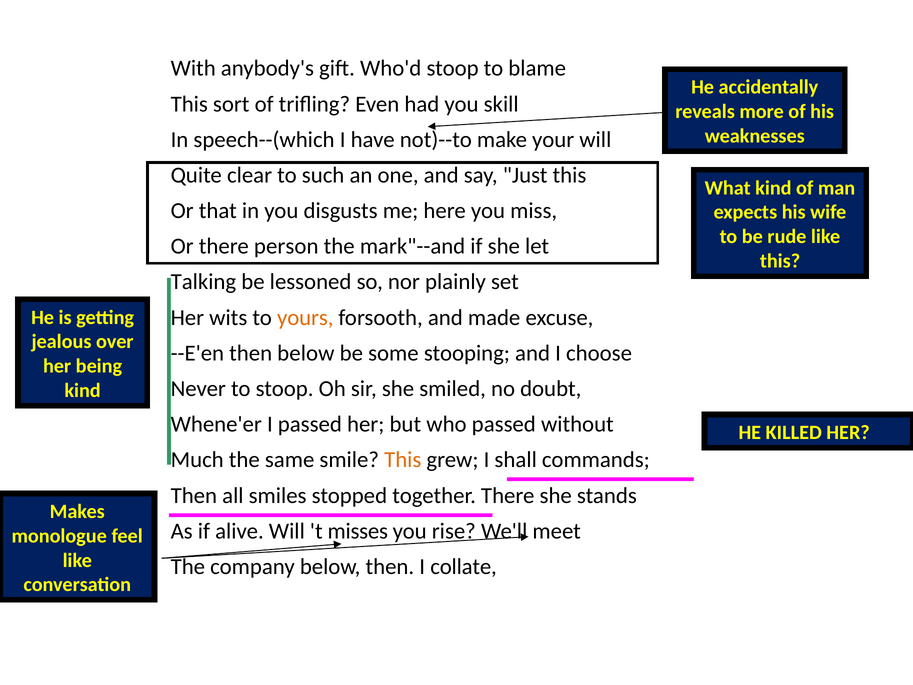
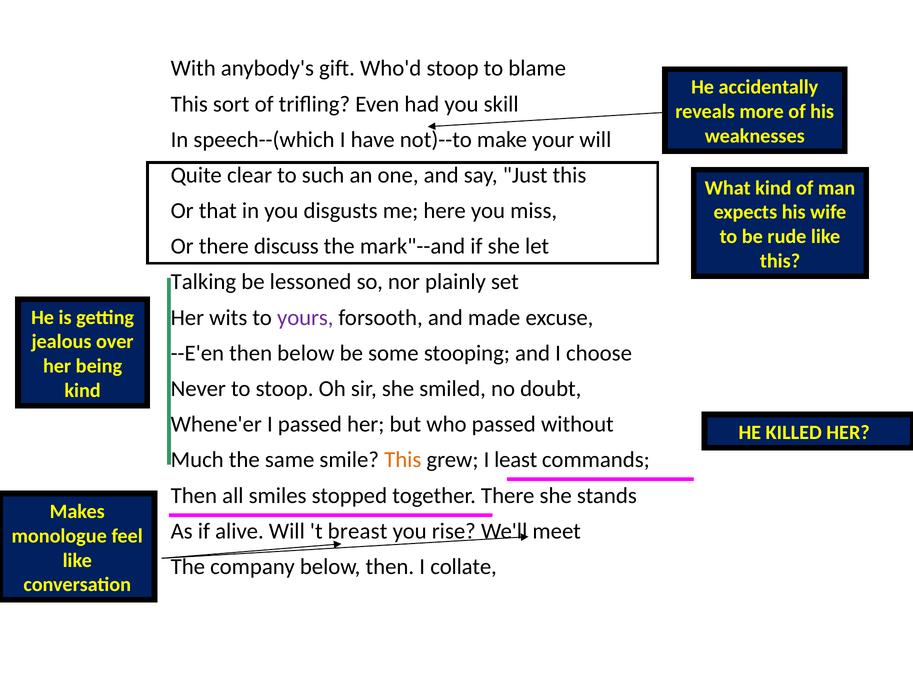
person: person -> discuss
yours colour: orange -> purple
shall: shall -> least
misses: misses -> breast
